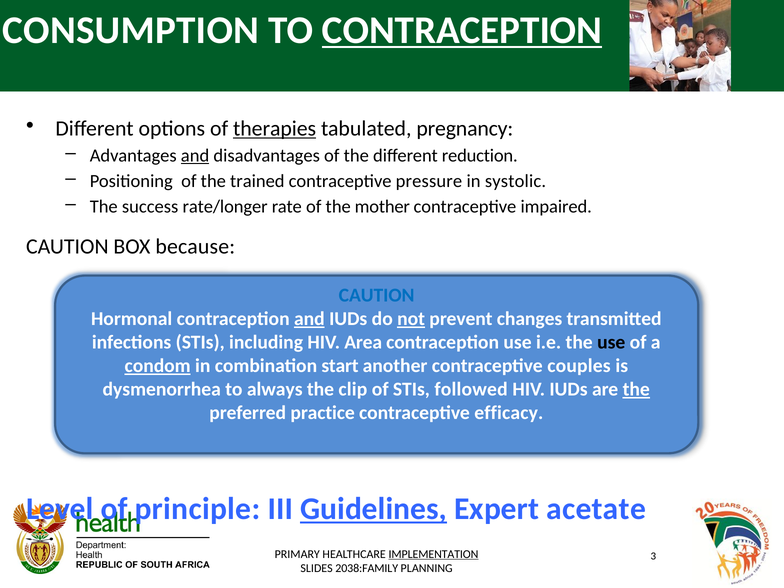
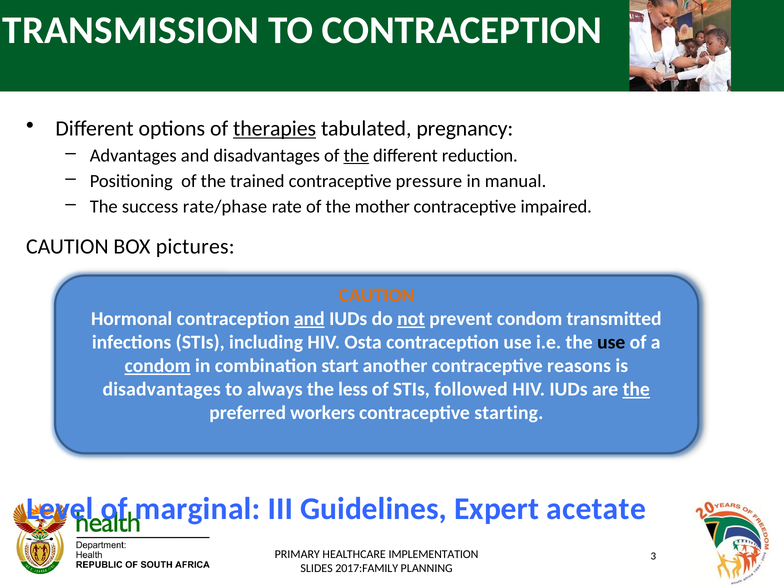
CONSUMPTION: CONSUMPTION -> TRANSMISSION
CONTRACEPTION at (462, 30) underline: present -> none
and at (195, 156) underline: present -> none
the at (356, 156) underline: none -> present
systolic: systolic -> manual
rate/longer: rate/longer -> rate/phase
because: because -> pictures
CAUTION at (377, 295) colour: blue -> orange
prevent changes: changes -> condom
Area: Area -> Osta
couples: couples -> reasons
dysmenorrhea at (162, 389): dysmenorrhea -> disadvantages
clip: clip -> less
practice: practice -> workers
efficacy: efficacy -> starting
principle: principle -> marginal
Guidelines underline: present -> none
IMPLEMENTATION underline: present -> none
2038:FAMILY: 2038:FAMILY -> 2017:FAMILY
